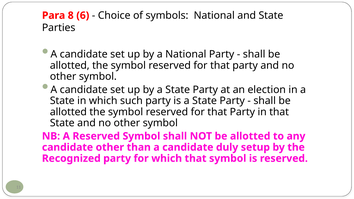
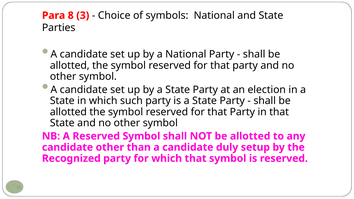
6: 6 -> 3
